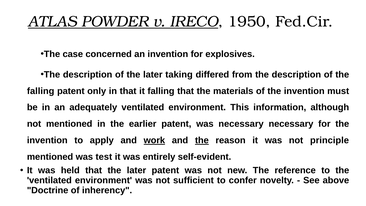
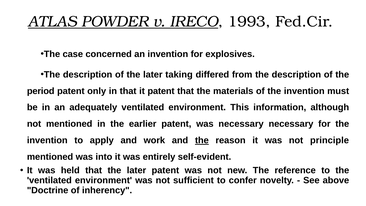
1950: 1950 -> 1993
falling at (41, 91): falling -> period
it falling: falling -> patent
work underline: present -> none
test: test -> into
